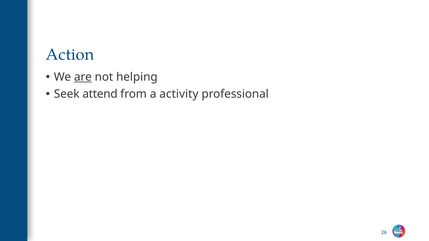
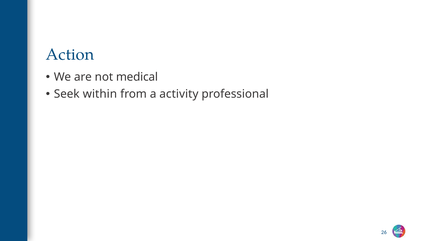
are underline: present -> none
helping: helping -> medical
attend: attend -> within
